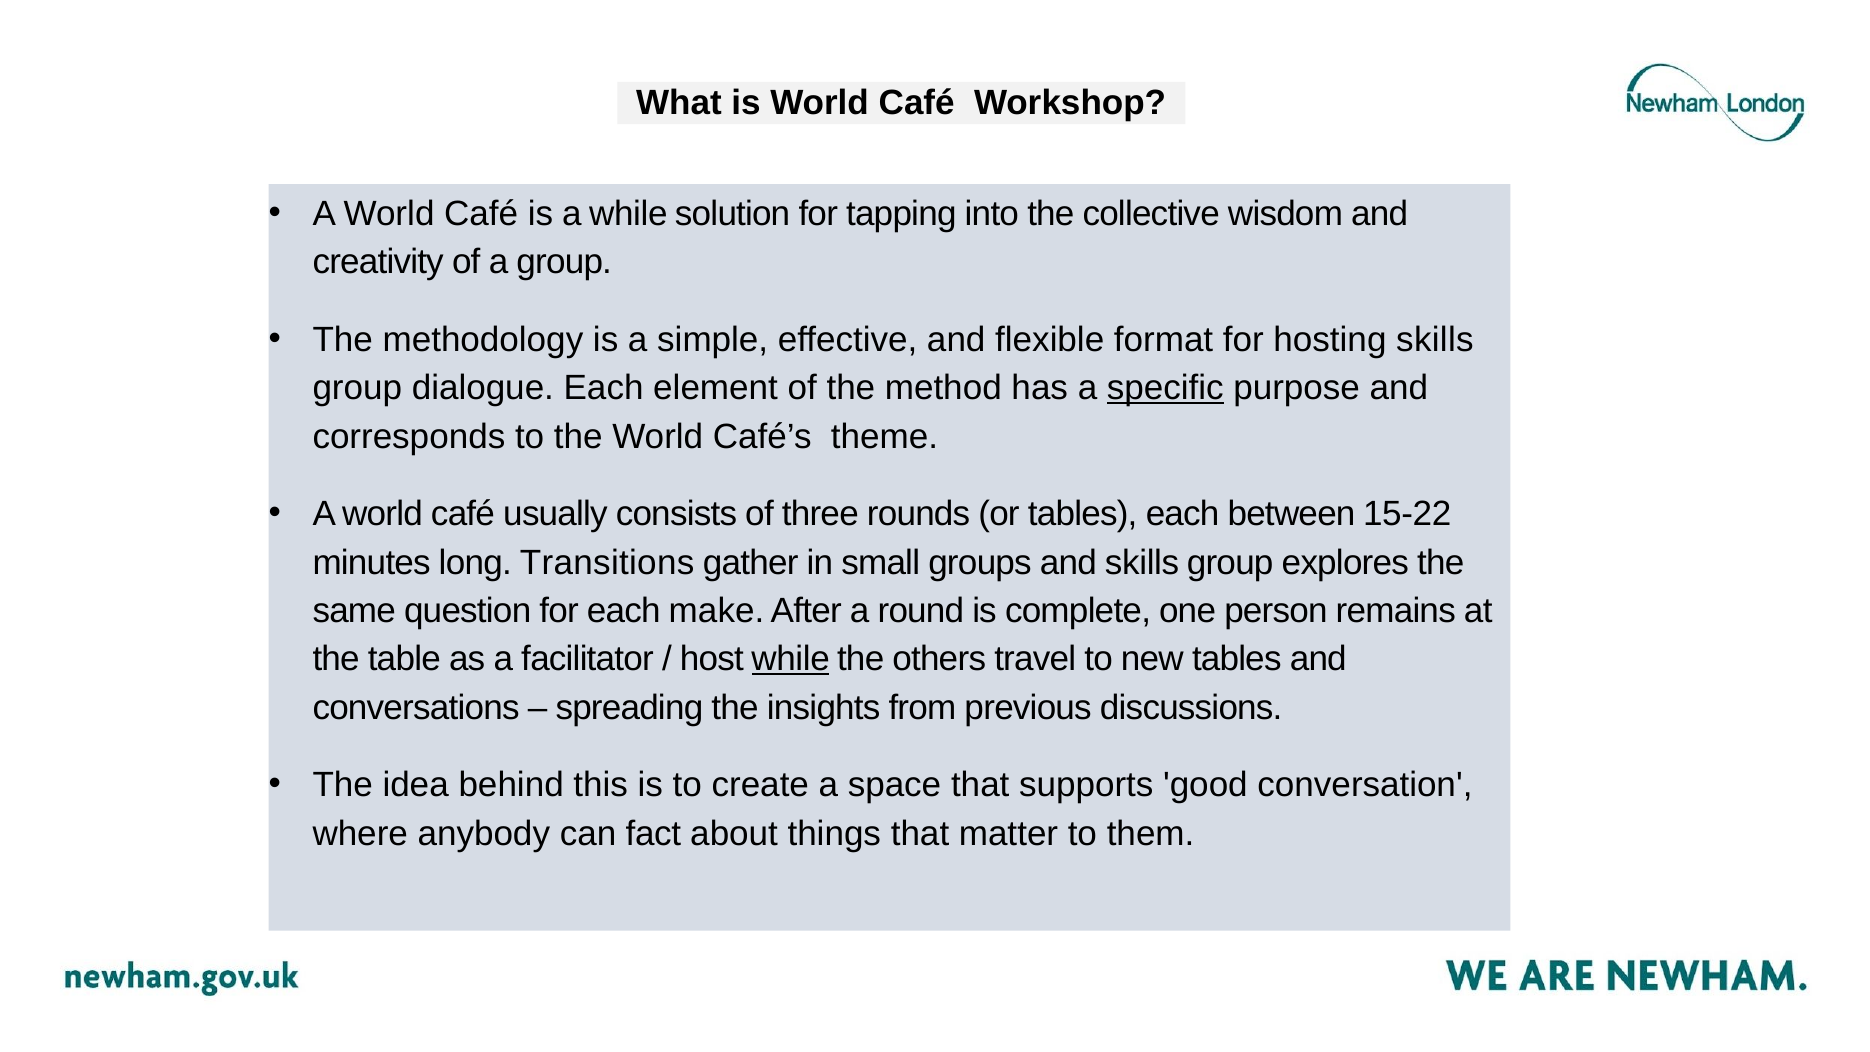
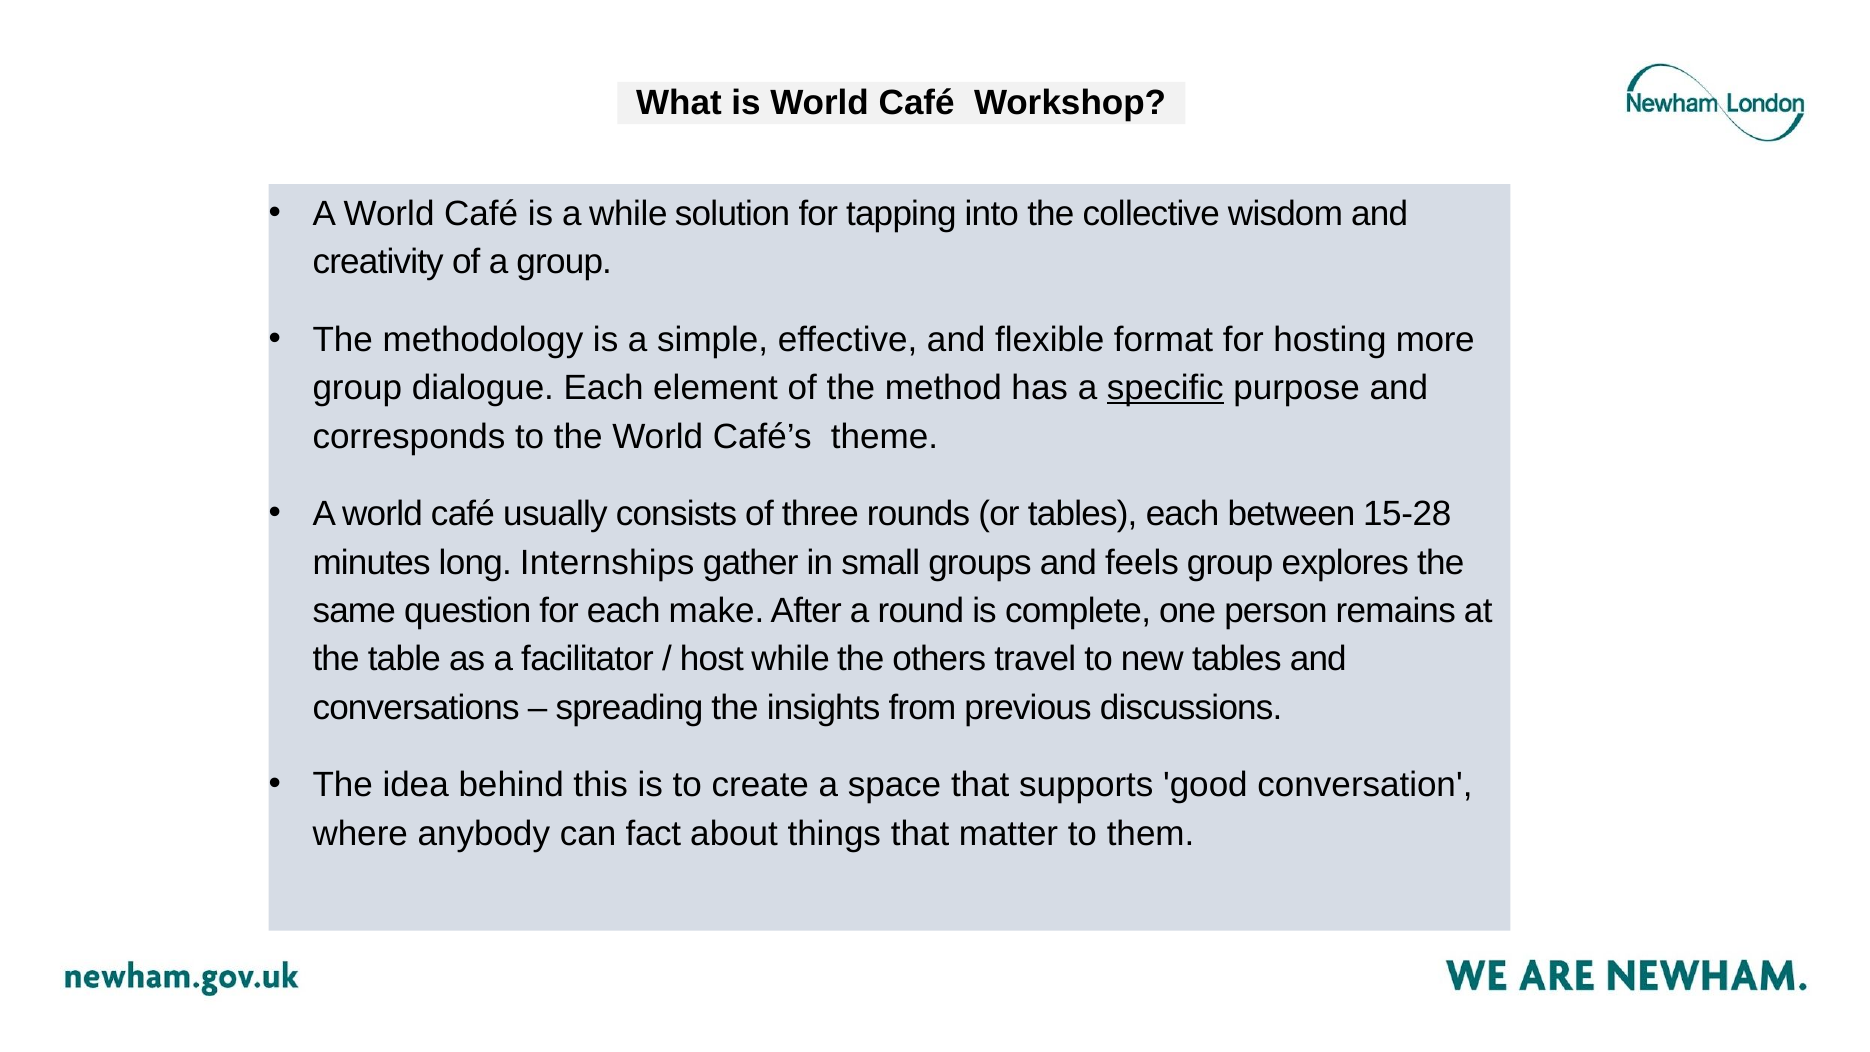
hosting skills: skills -> more
15-22: 15-22 -> 15-28
Transitions: Transitions -> Internships
and skills: skills -> feels
while at (791, 659) underline: present -> none
